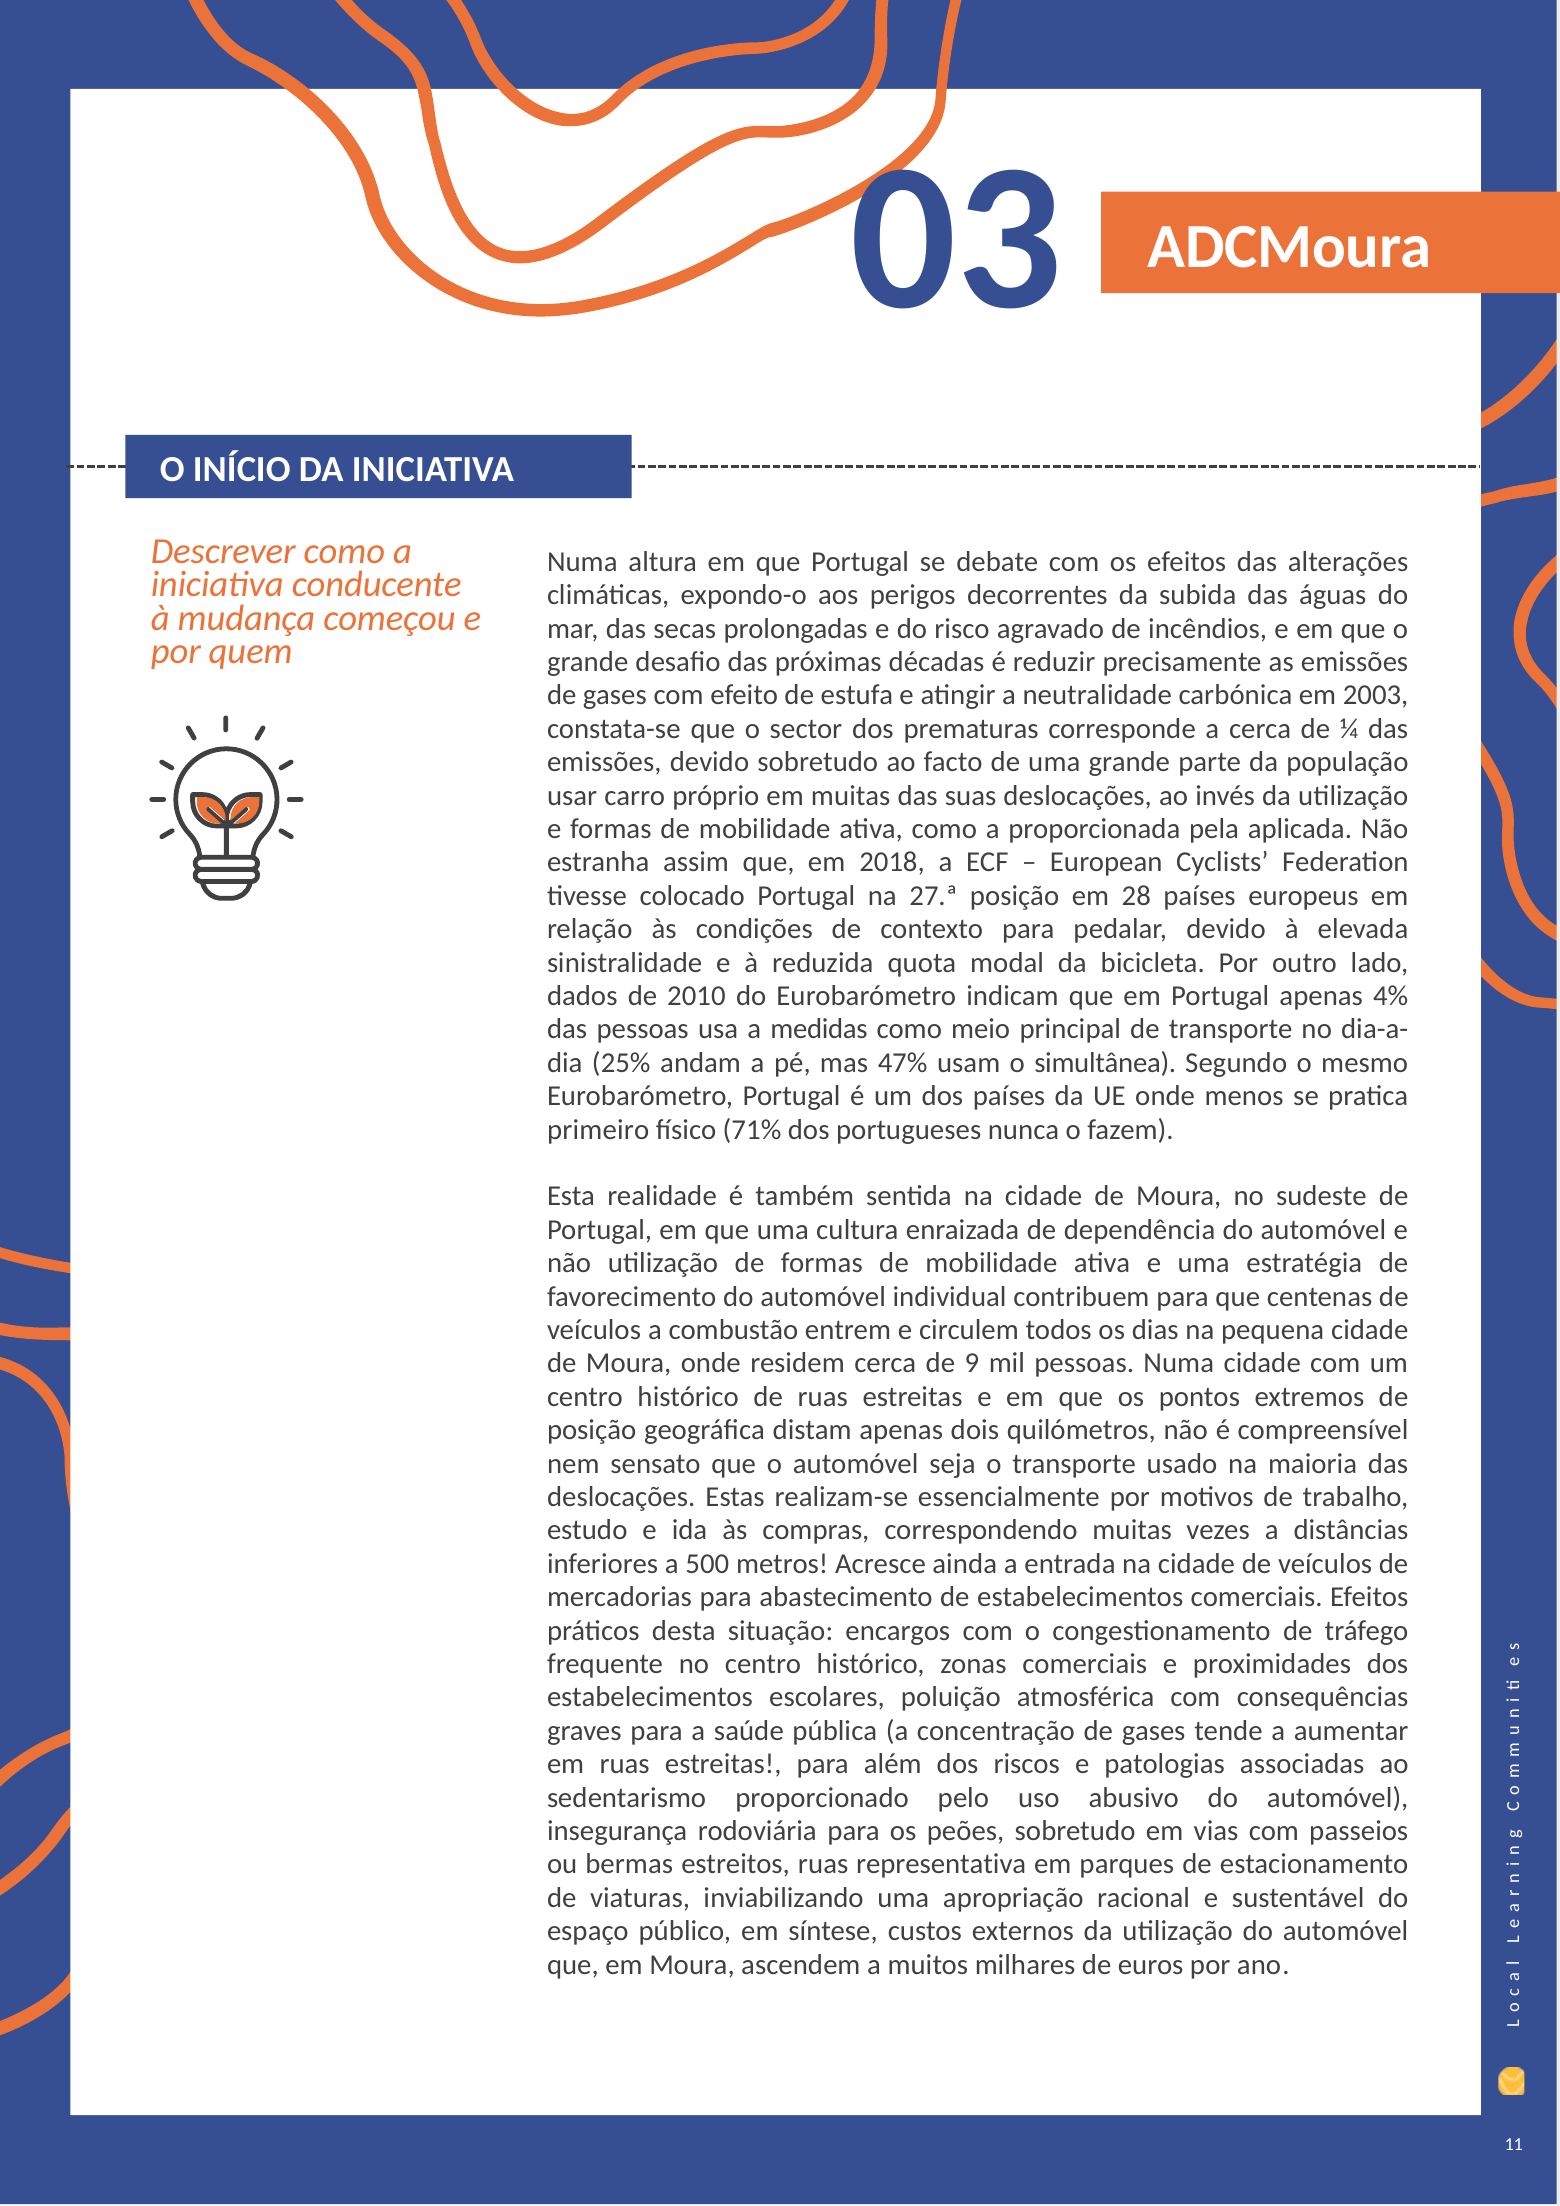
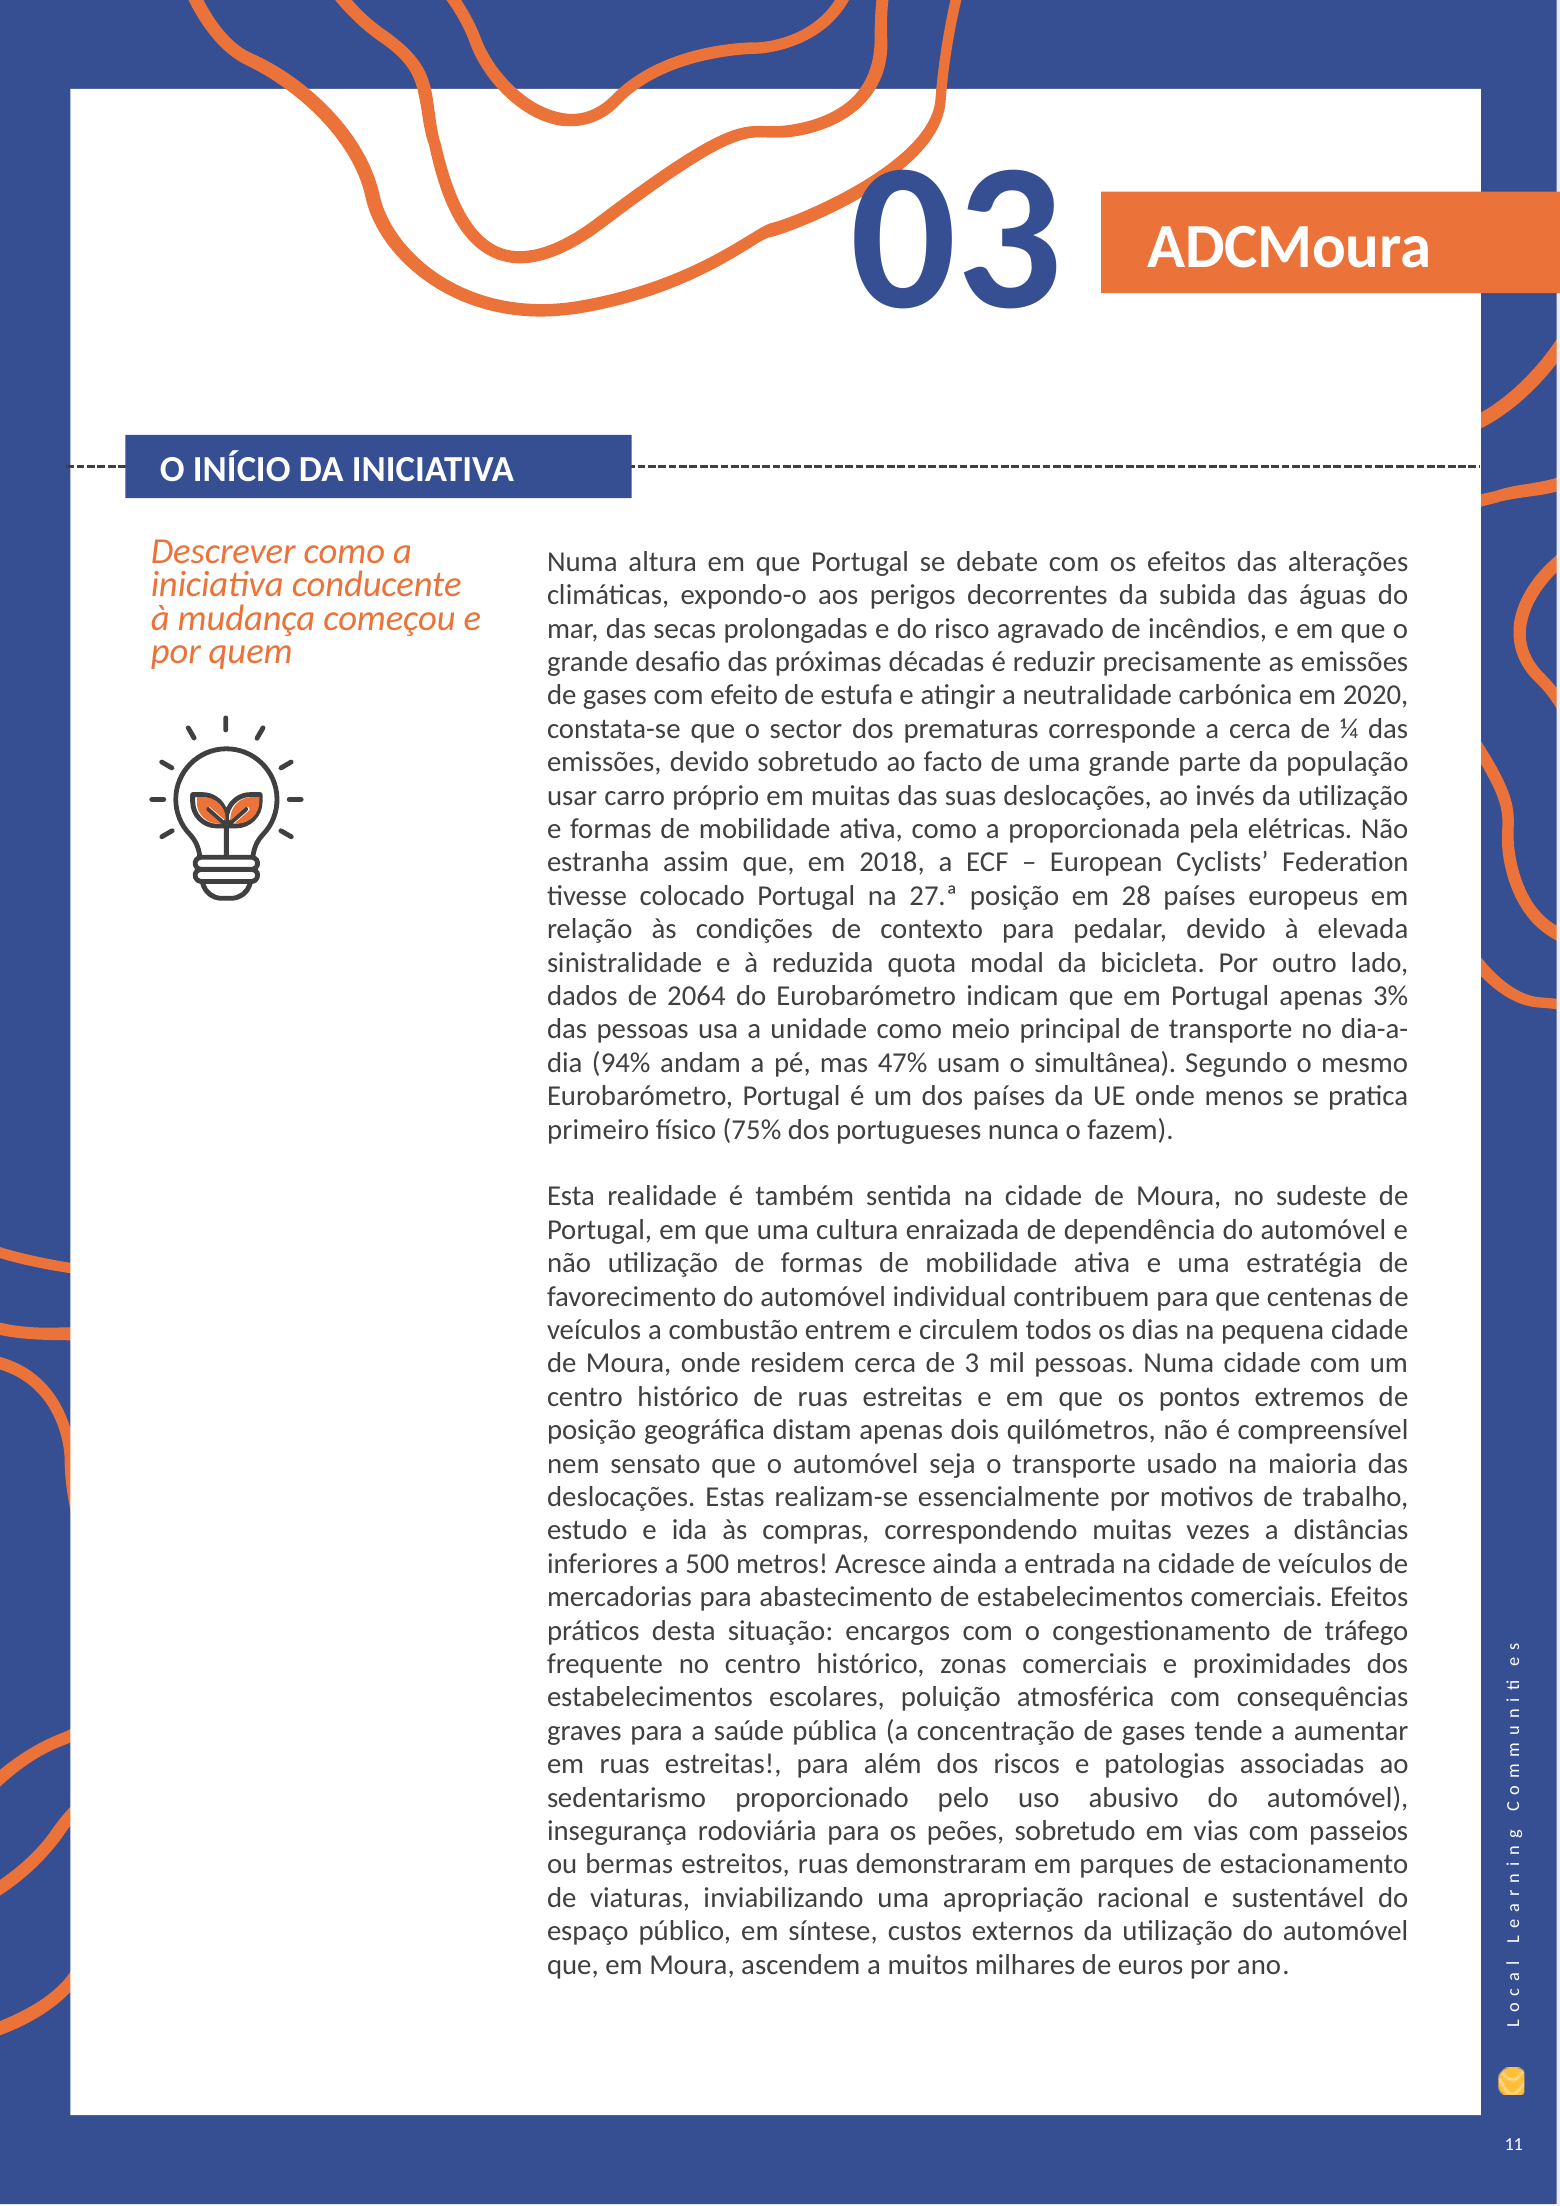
2003: 2003 -> 2020
aplicada: aplicada -> elétricas
2010: 2010 -> 2064
4%: 4% -> 3%
medidas: medidas -> unidade
25%: 25% -> 94%
71%: 71% -> 75%
9: 9 -> 3
representativa: representativa -> demonstraram
